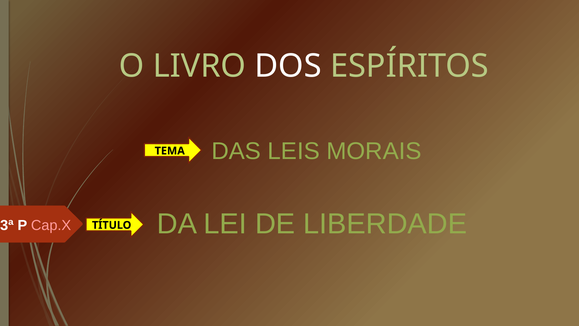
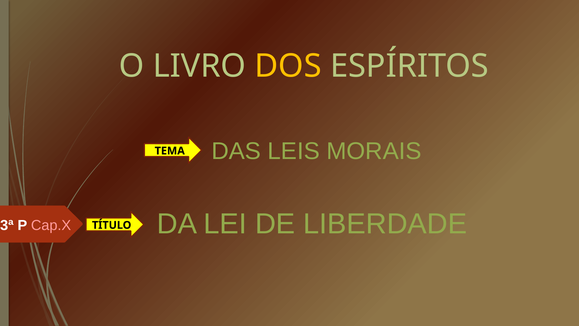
DOS colour: white -> yellow
